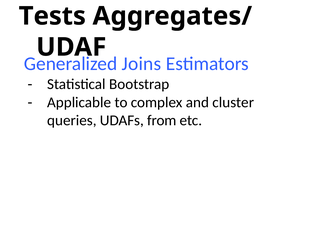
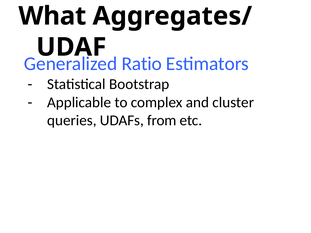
Tests: Tests -> What
Joins: Joins -> Ratio
